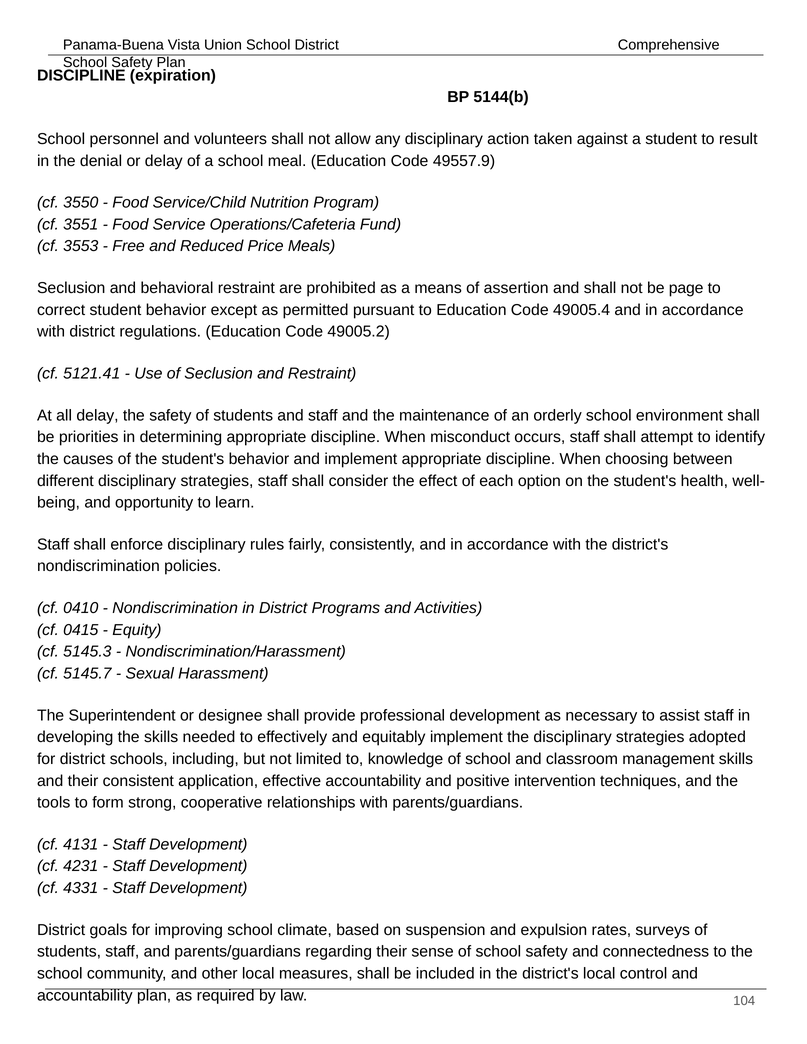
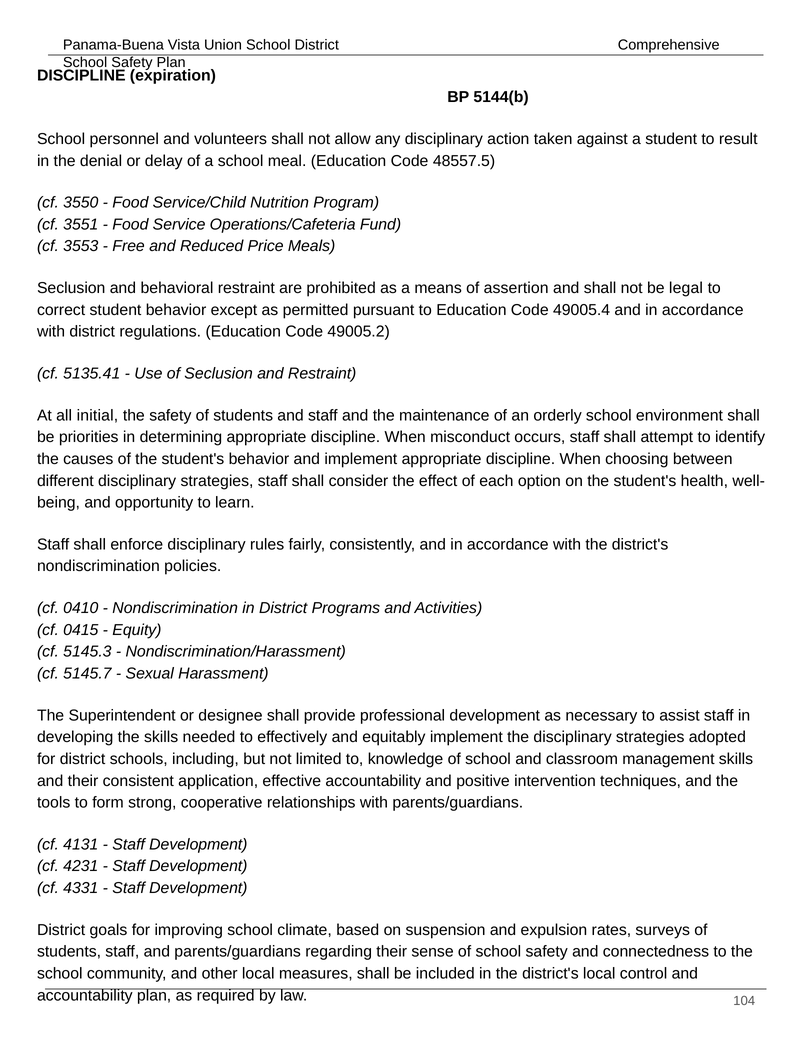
49557.9: 49557.9 -> 48557.5
page: page -> legal
5121.41: 5121.41 -> 5135.41
all delay: delay -> initial
